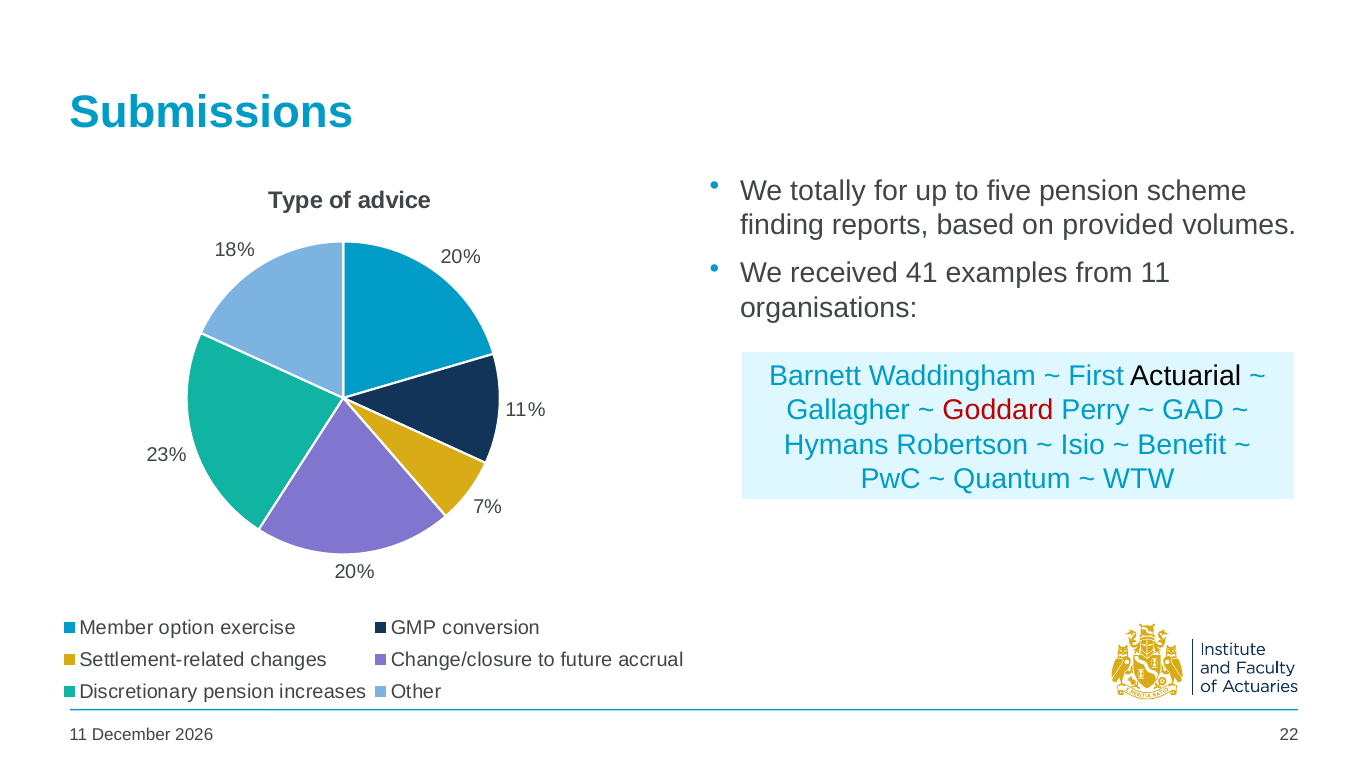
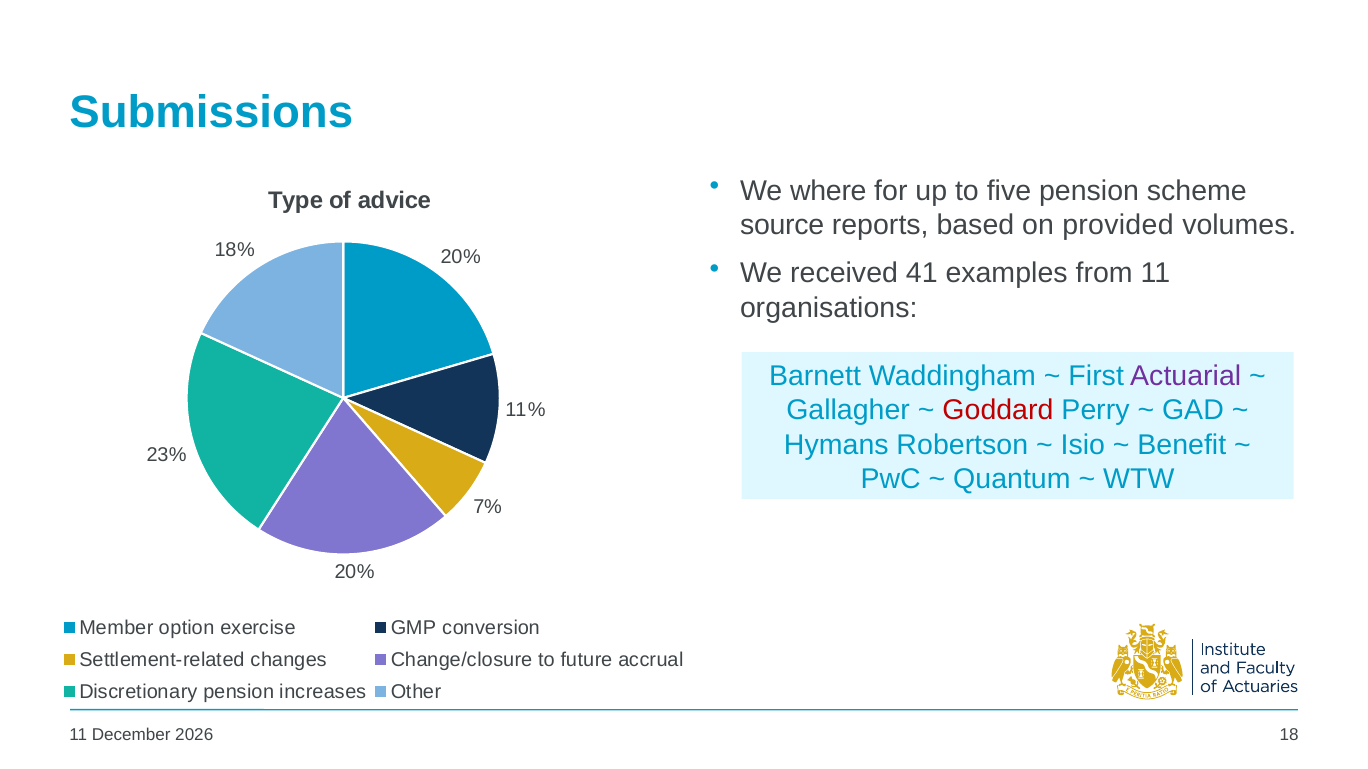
totally: totally -> where
finding: finding -> source
Actuarial colour: black -> purple
22: 22 -> 18
